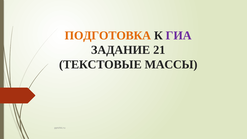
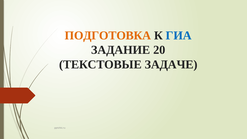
ГИА colour: purple -> blue
21: 21 -> 20
МАССЫ: МАССЫ -> ЗАДАЧЕ
